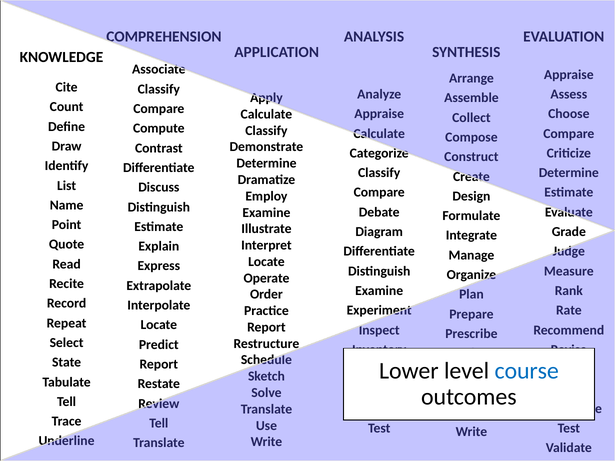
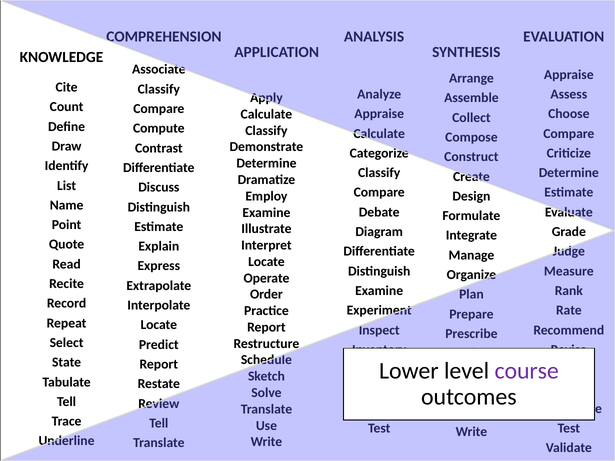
course colour: blue -> purple
